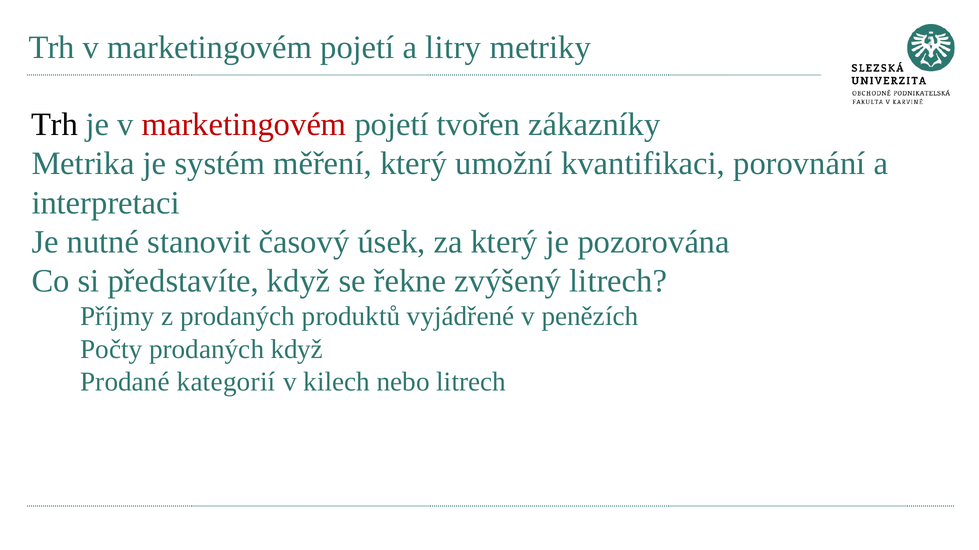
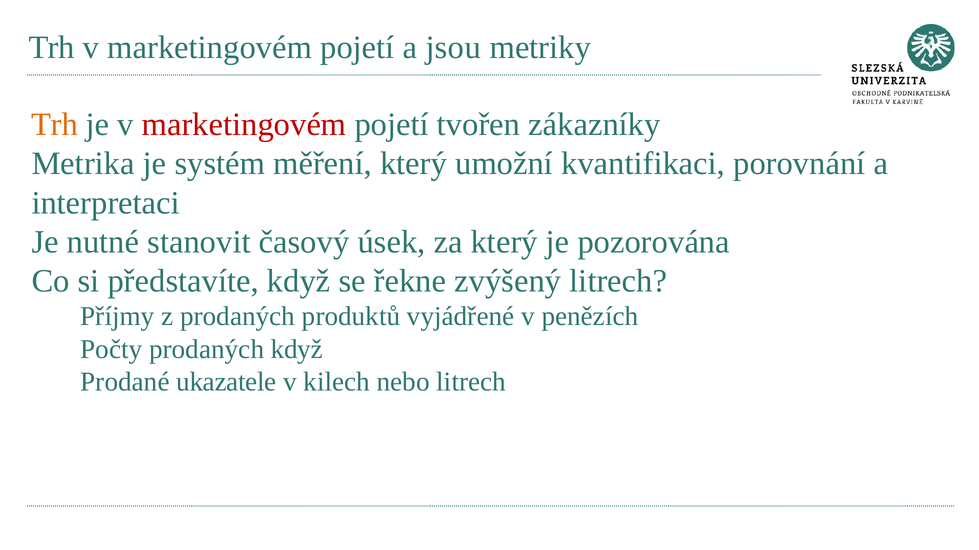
litry: litry -> jsou
Trh at (55, 125) colour: black -> orange
kategorií: kategorií -> ukazatele
